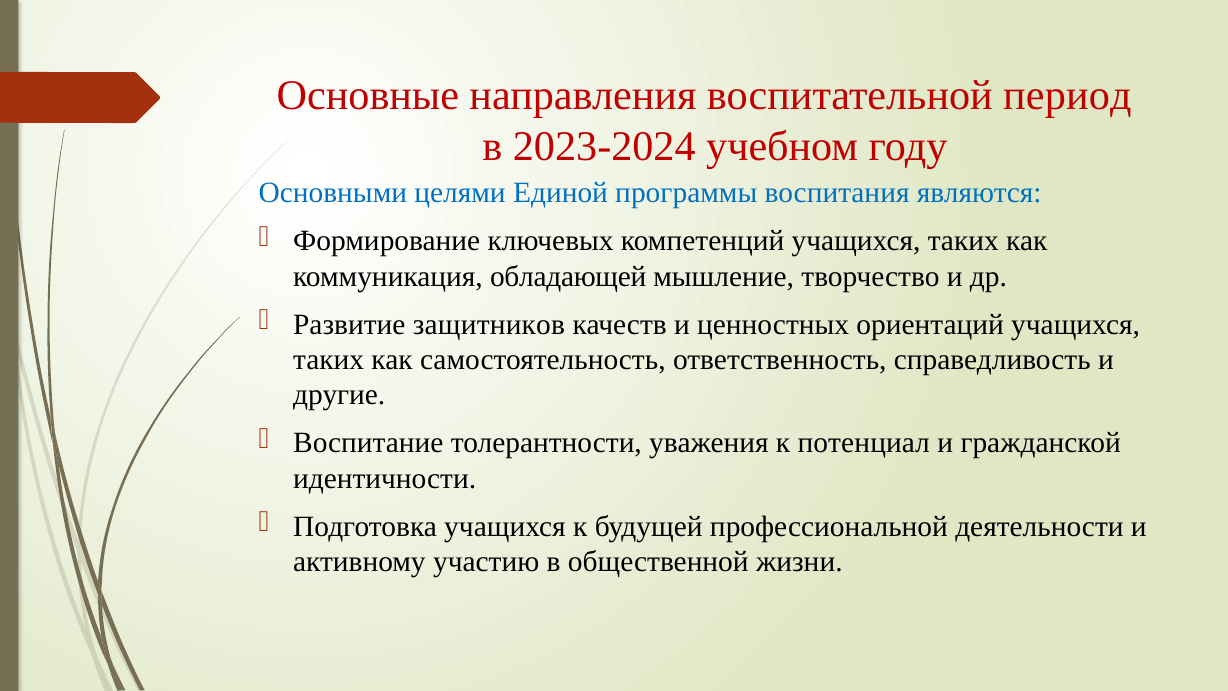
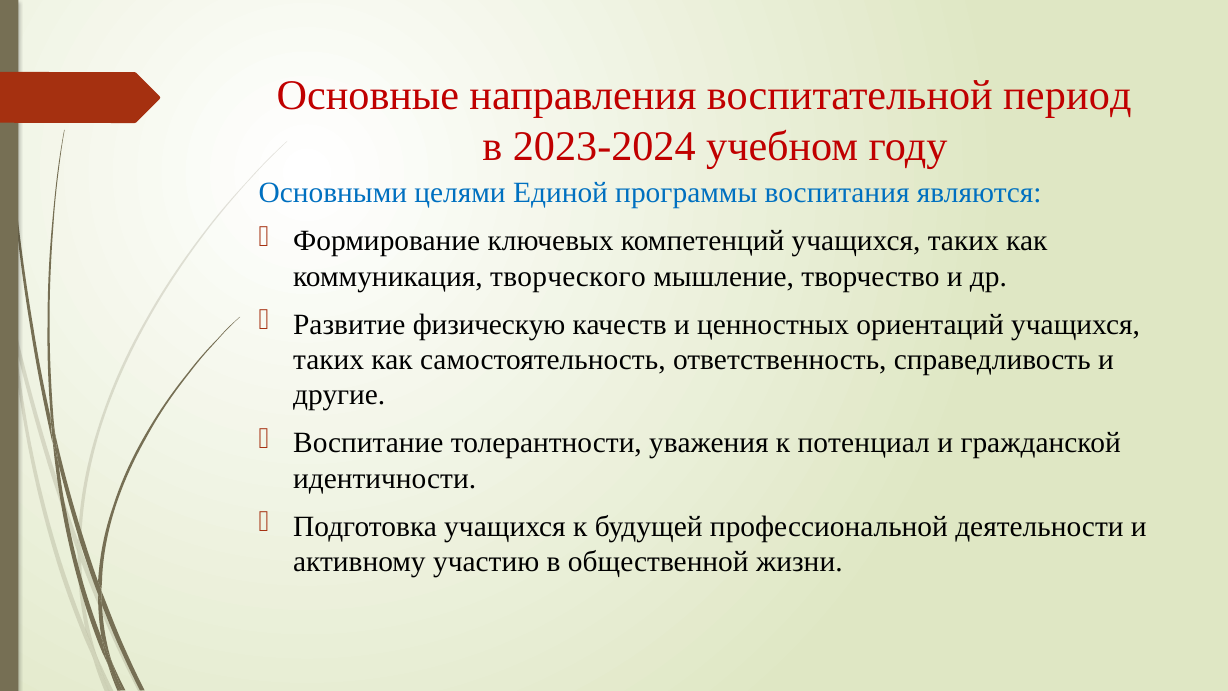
обладающей: обладающей -> творческого
защитников: защитников -> физическую
